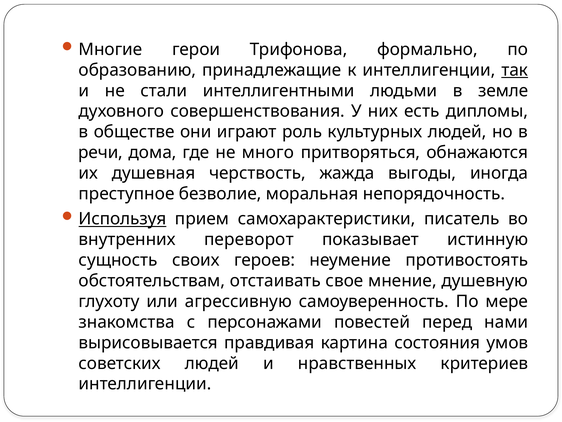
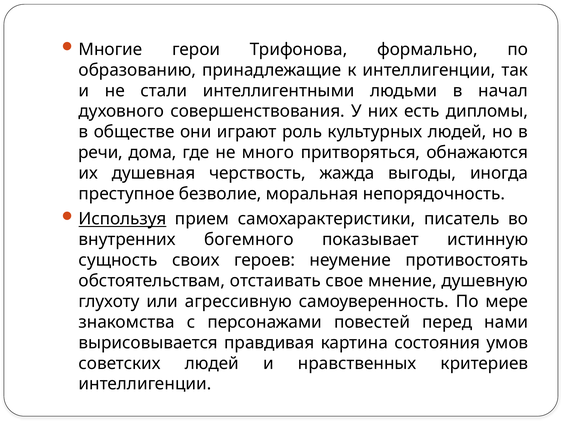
так underline: present -> none
земле: земле -> начал
переворот: переворот -> богемного
